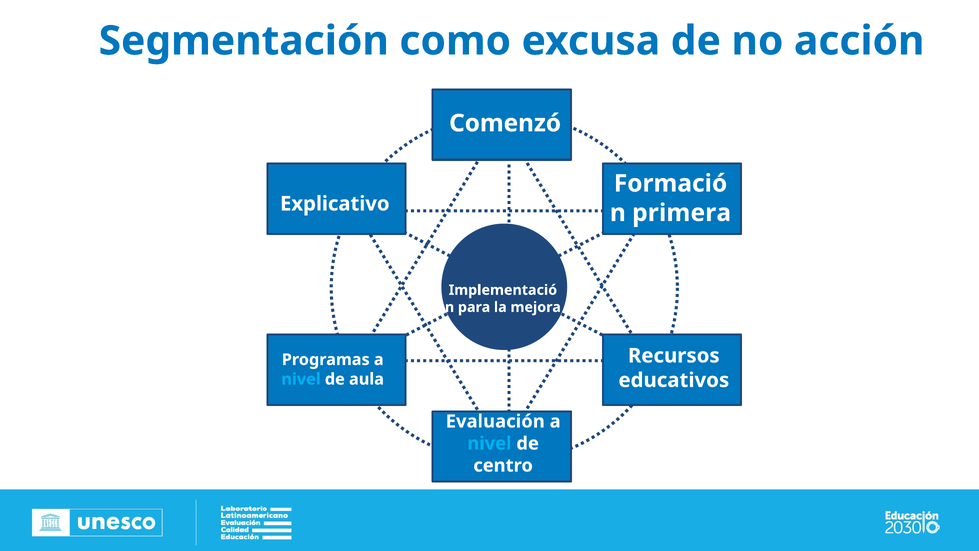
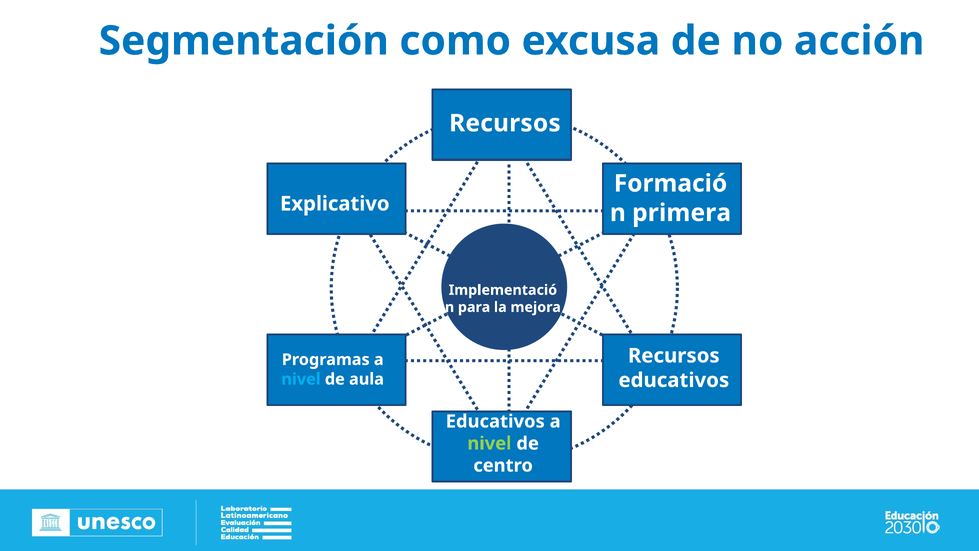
Comenzó at (505, 123): Comenzó -> Recursos
Evaluación at (495, 421): Evaluación -> Educativos
nivel at (489, 443) colour: light blue -> light green
